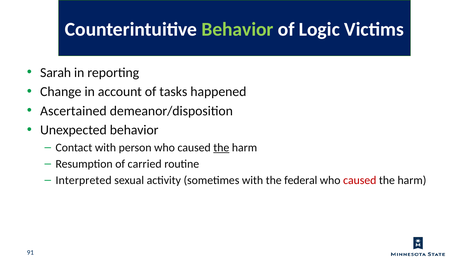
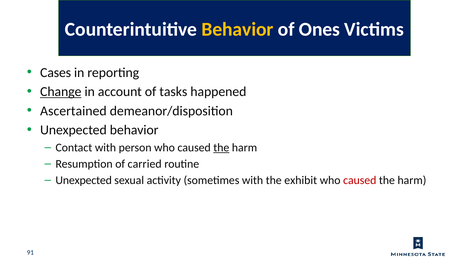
Behavior at (238, 29) colour: light green -> yellow
Logic: Logic -> Ones
Sarah: Sarah -> Cases
Change underline: none -> present
Interpreted at (84, 180): Interpreted -> Unexpected
federal: federal -> exhibit
